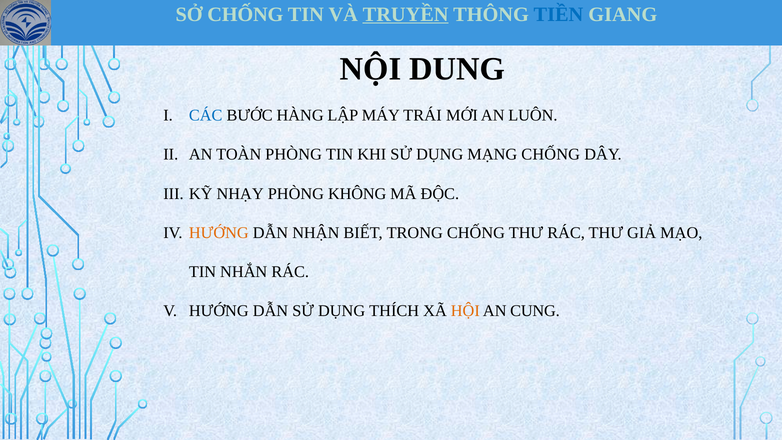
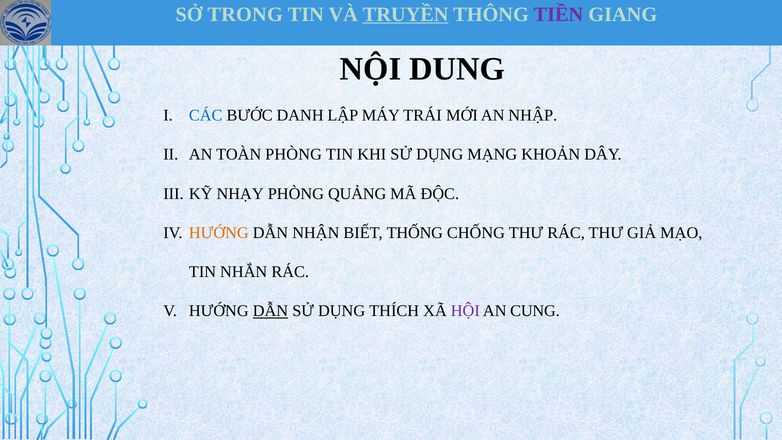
SỞ CHỐNG: CHỐNG -> TRONG
TIỀN colour: blue -> purple
HÀNG: HÀNG -> DANH
LUÔN: LUÔN -> NHẬP
MẠNG CHỐNG: CHỐNG -> KHOẢN
KHÔNG: KHÔNG -> QUẢNG
TRONG: TRONG -> THỐNG
DẪN at (270, 311) underline: none -> present
HỘI colour: orange -> purple
